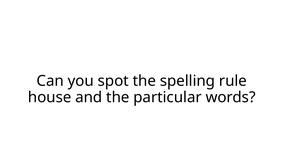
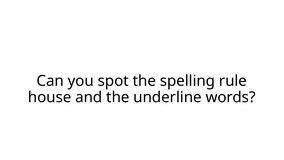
particular: particular -> underline
